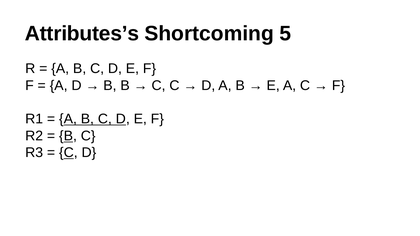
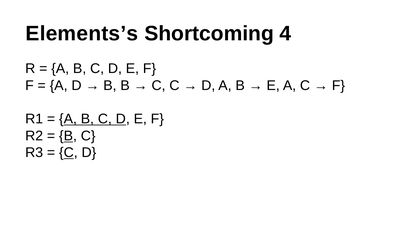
Attributes’s: Attributes’s -> Elements’s
5: 5 -> 4
